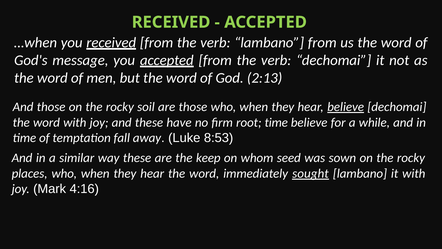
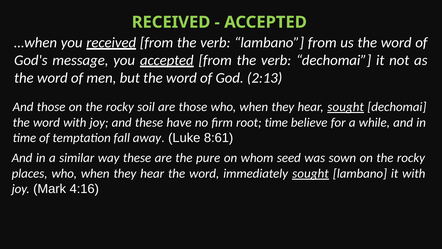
hear believe: believe -> sought
8:53: 8:53 -> 8:61
keep: keep -> pure
